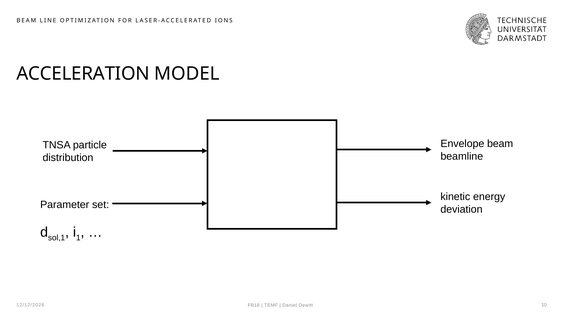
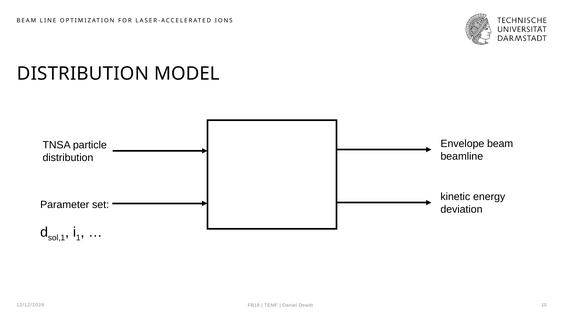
ACCELERATION at (83, 74): ACCELERATION -> DISTRIBUTION
